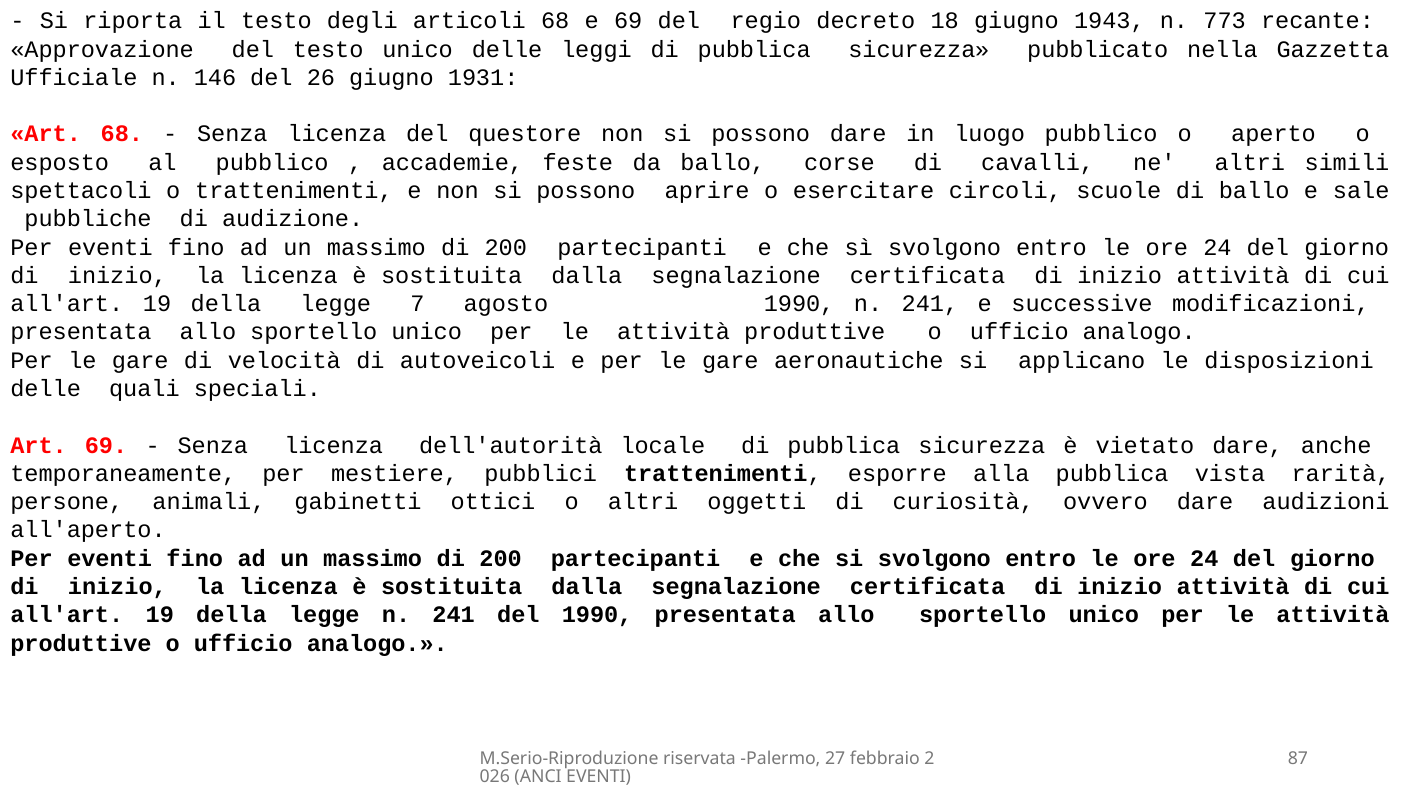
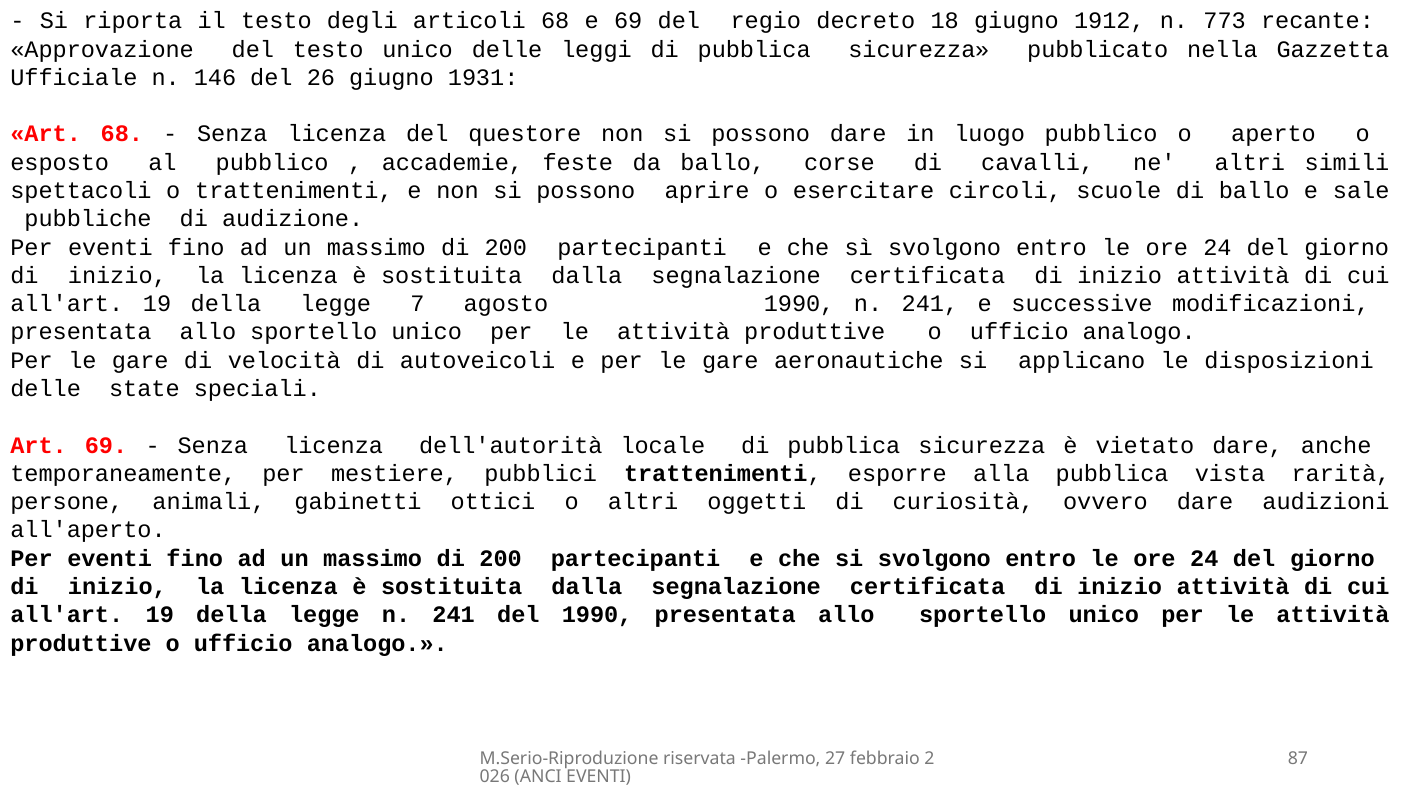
1943: 1943 -> 1912
quali: quali -> state
